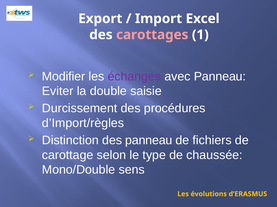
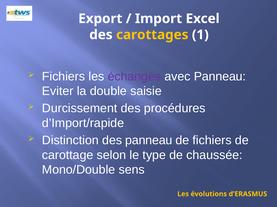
carottages colour: pink -> yellow
Modifier at (64, 77): Modifier -> Fichiers
d’Import/règles: d’Import/règles -> d’Import/rapide
